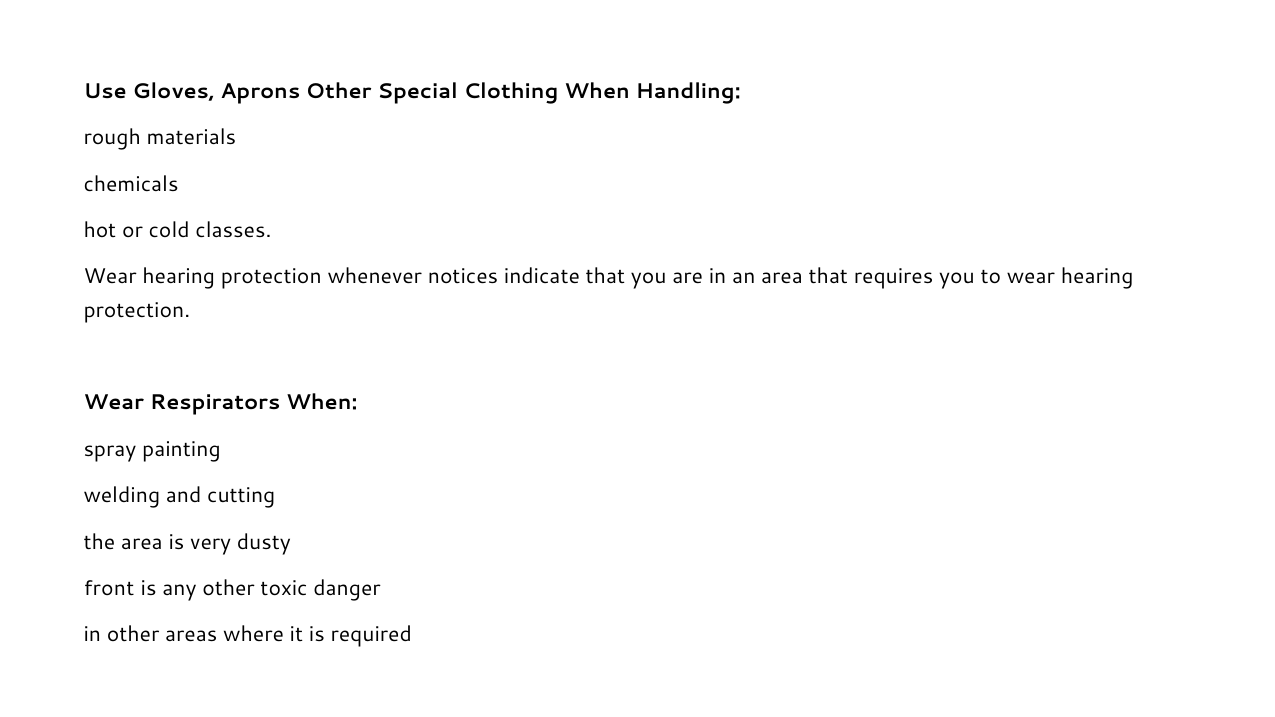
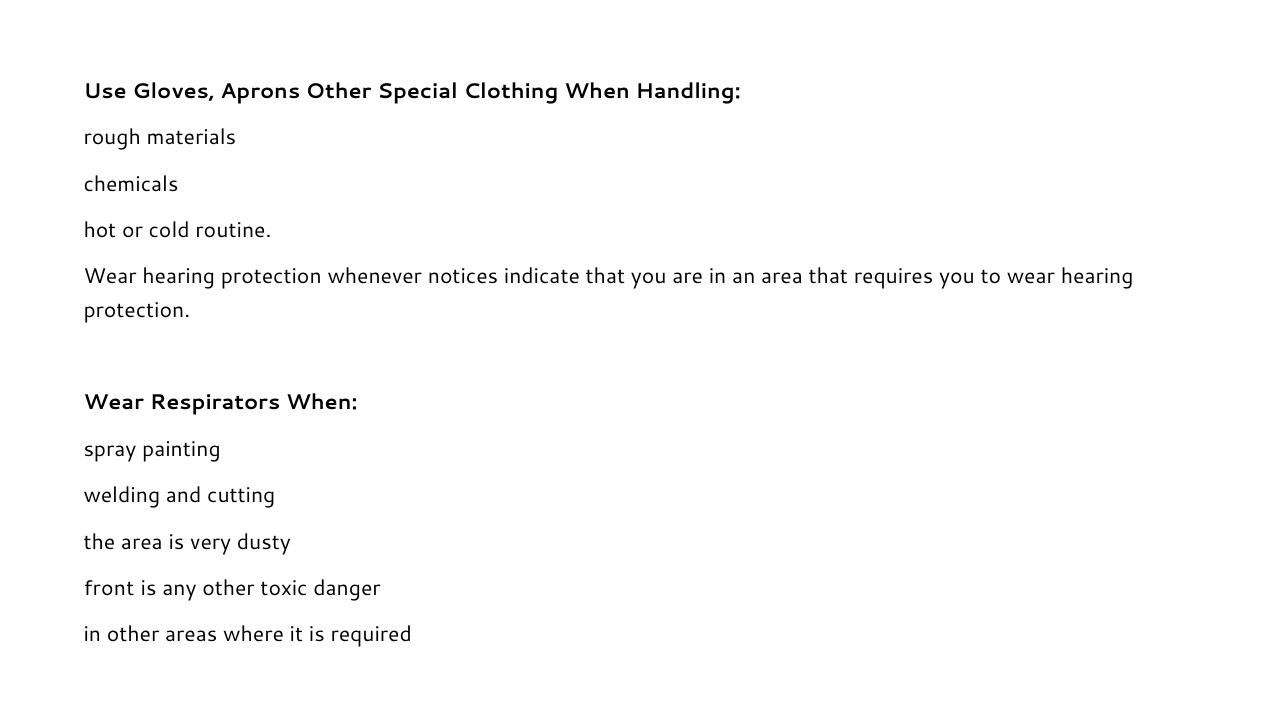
classes: classes -> routine
